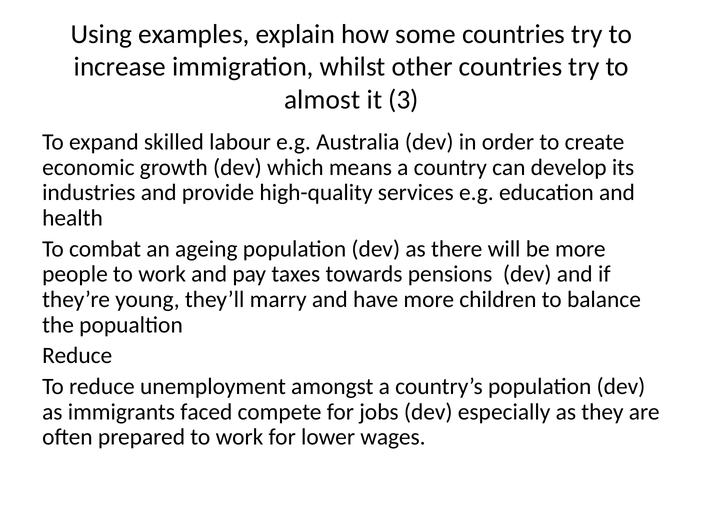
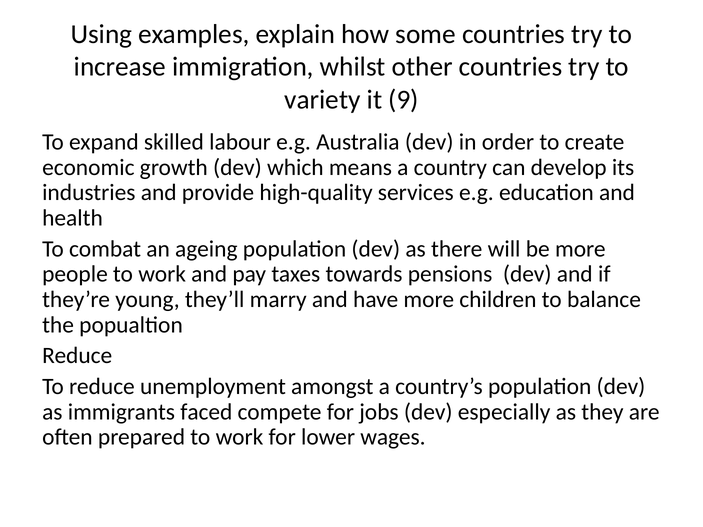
almost: almost -> variety
3: 3 -> 9
